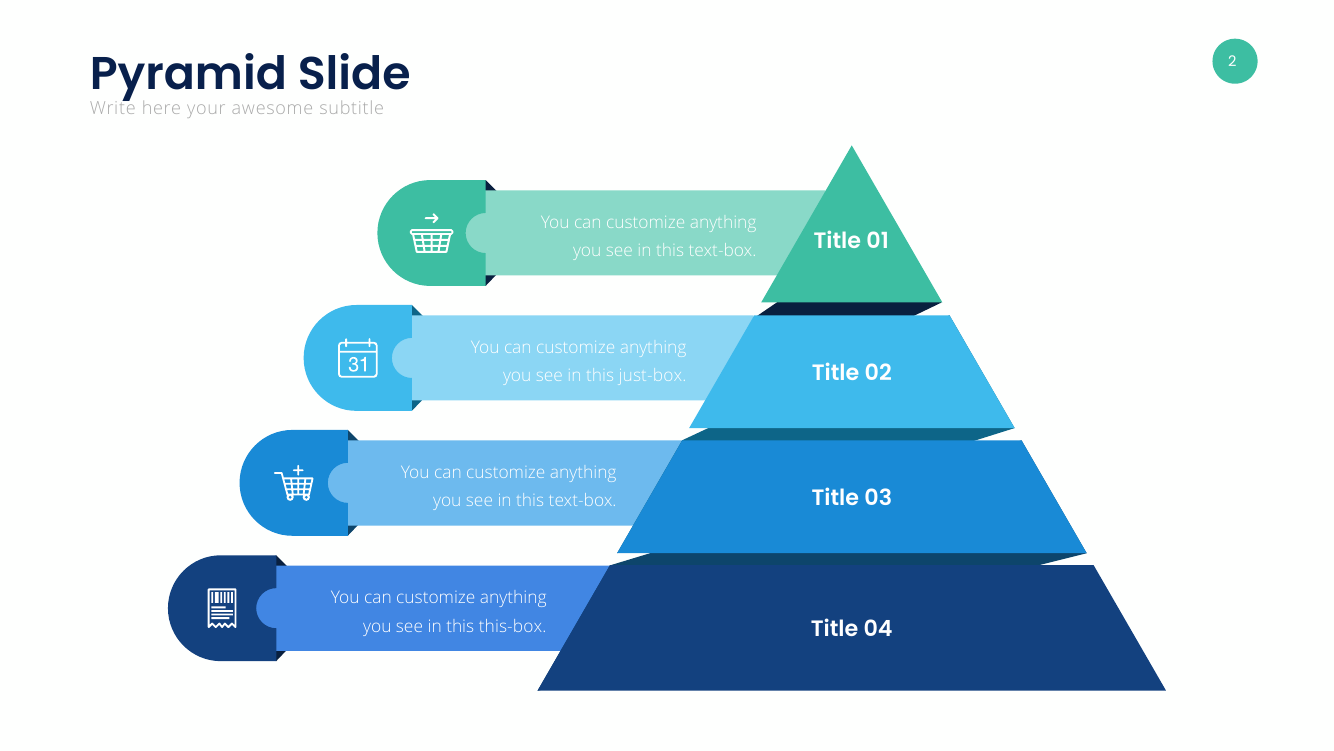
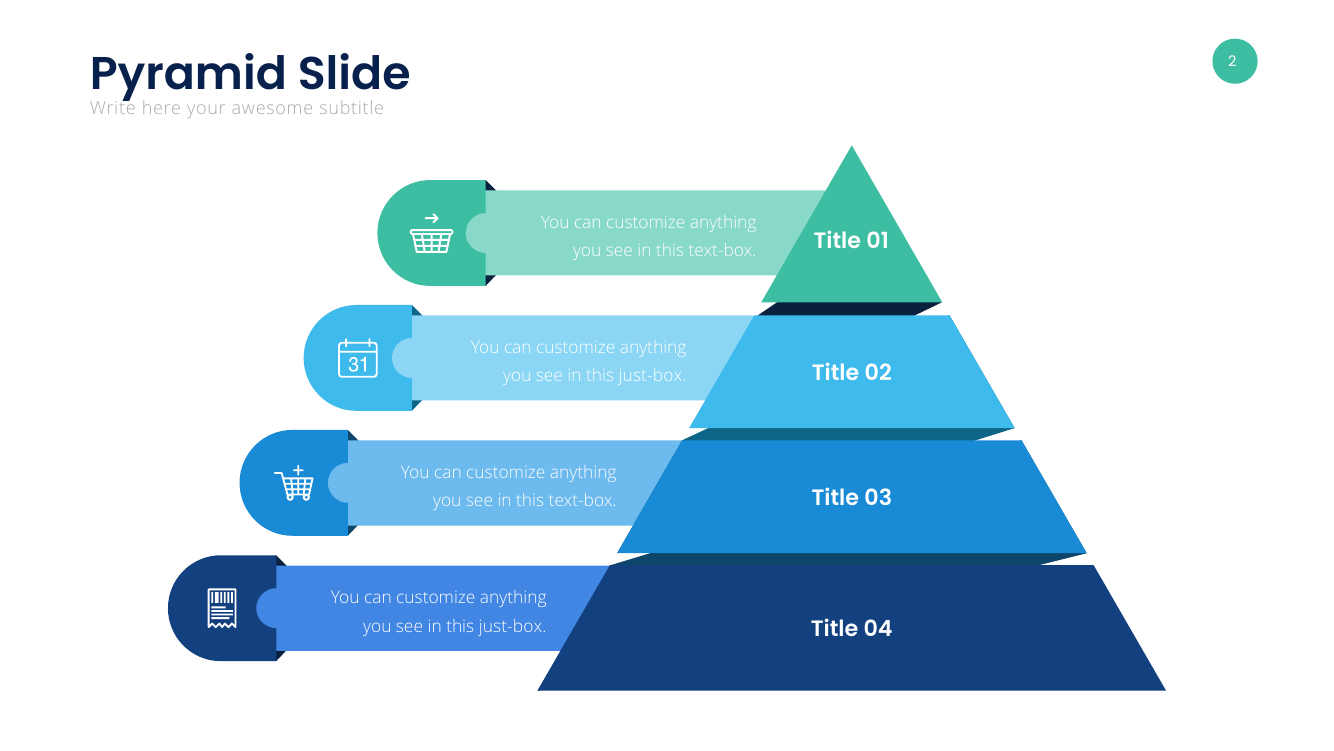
this-box at (513, 626): this-box -> just-box
